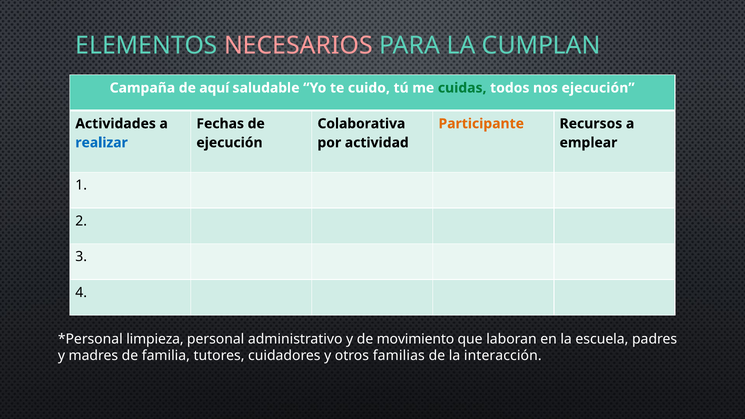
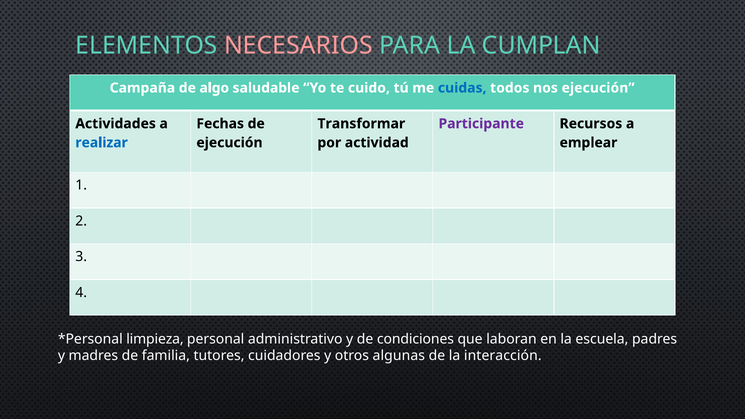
aquí: aquí -> algo
cuidas colour: green -> blue
Colaborativa: Colaborativa -> Transformar
Participante colour: orange -> purple
movimiento: movimiento -> condiciones
familias: familias -> algunas
